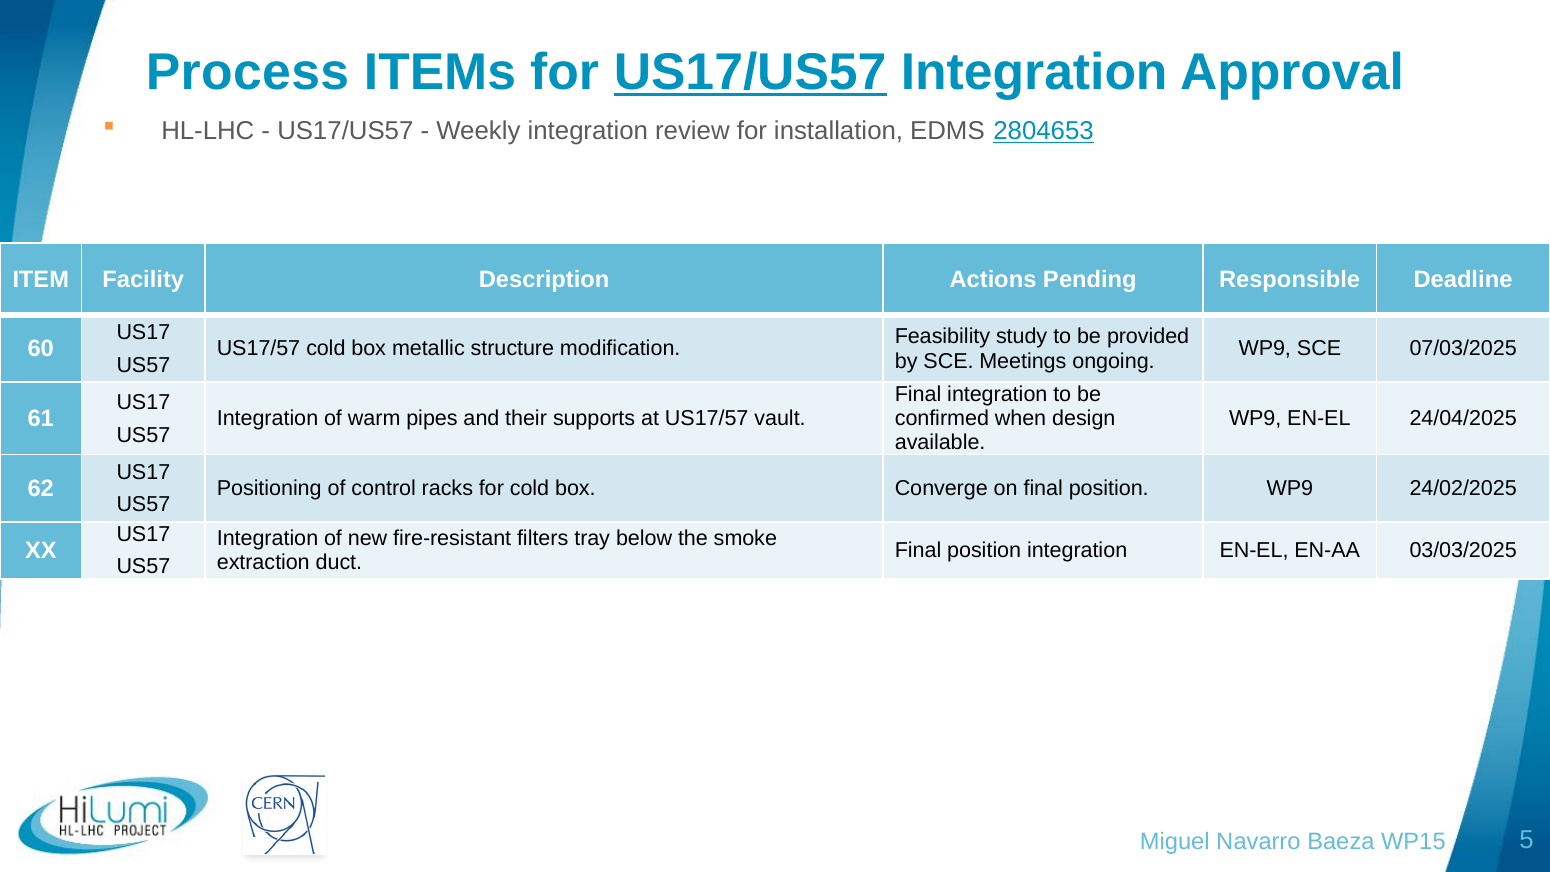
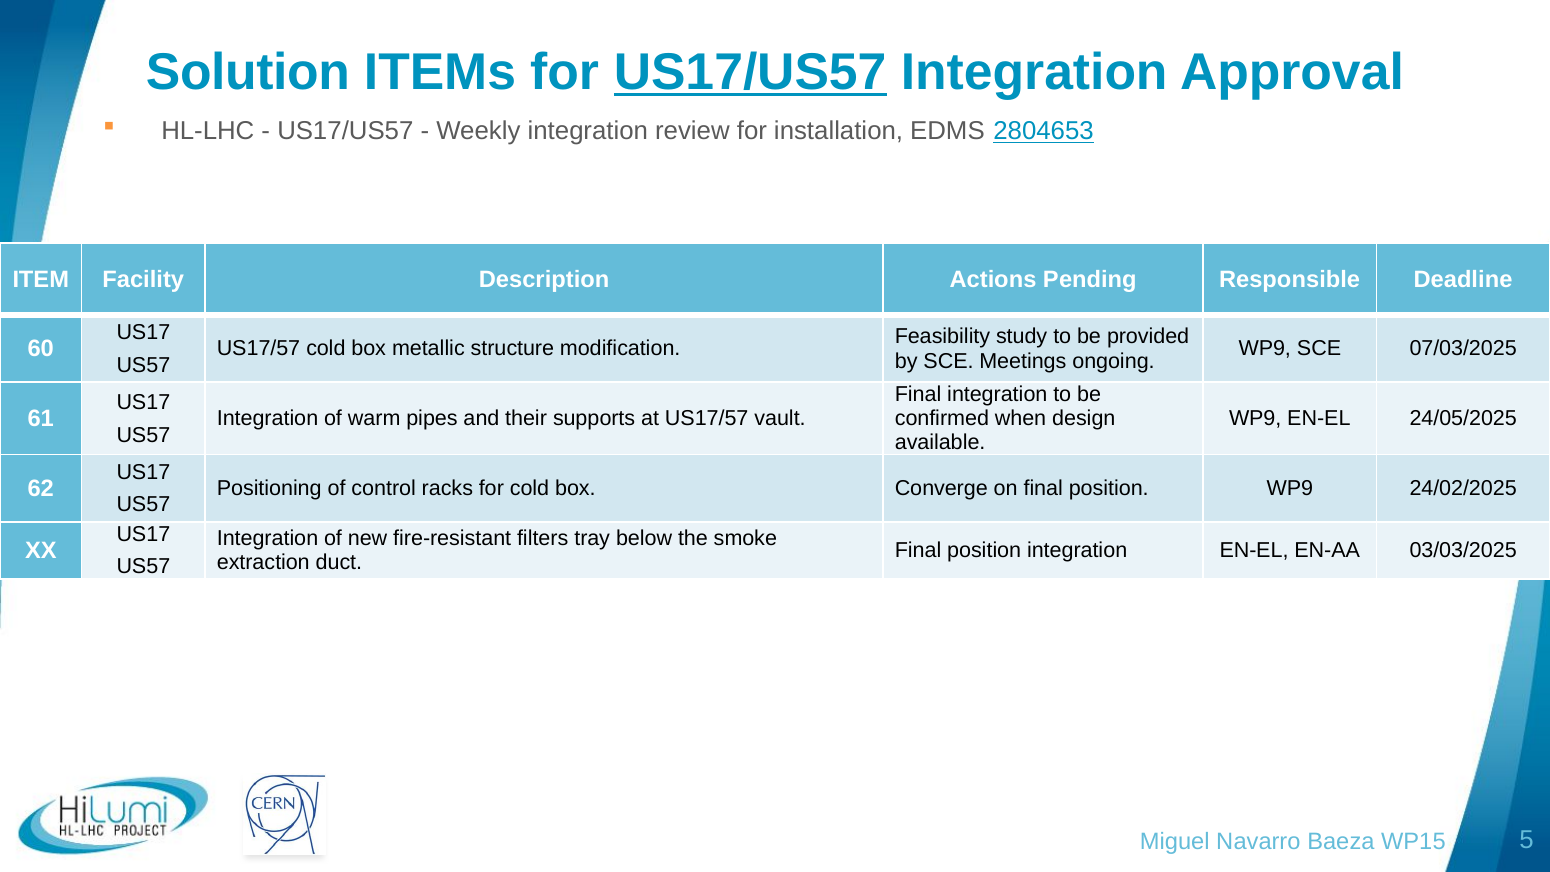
Process: Process -> Solution
24/04/2025: 24/04/2025 -> 24/05/2025
